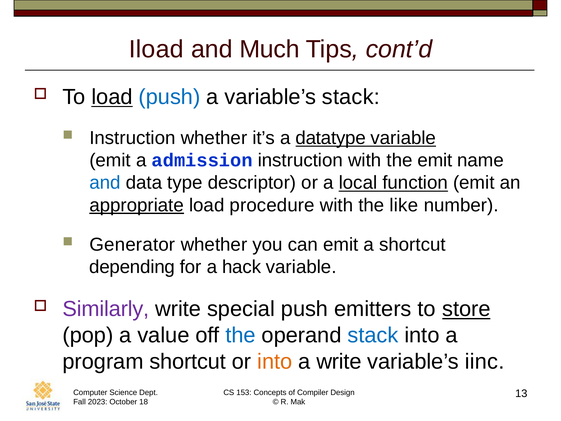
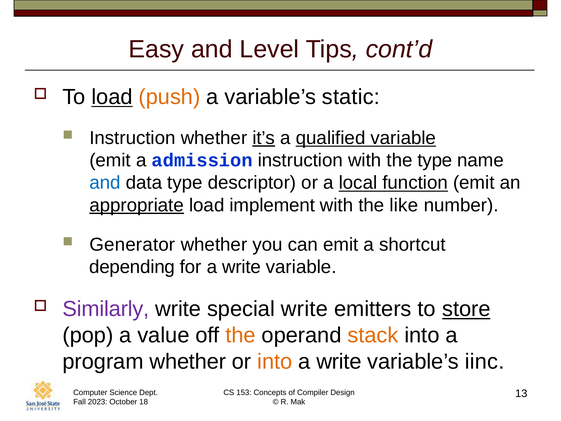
Iload: Iload -> Easy
Much: Much -> Level
push at (169, 97) colour: blue -> orange
variable’s stack: stack -> static
it’s underline: none -> present
datatype: datatype -> qualified
the emit: emit -> type
procedure: procedure -> implement
for a hack: hack -> write
special push: push -> write
the at (240, 335) colour: blue -> orange
stack at (373, 335) colour: blue -> orange
program shortcut: shortcut -> whether
